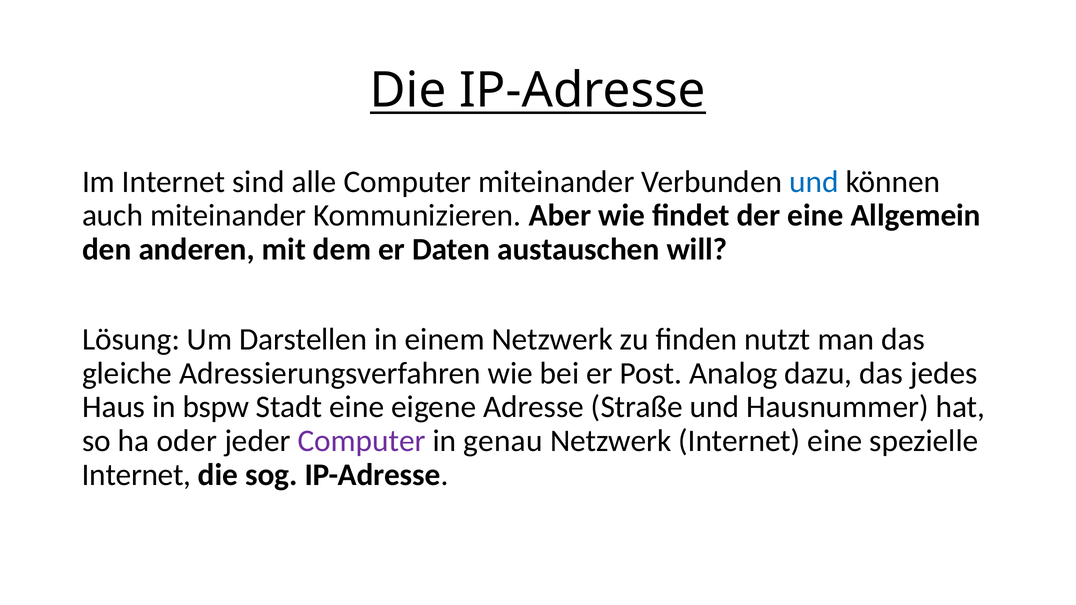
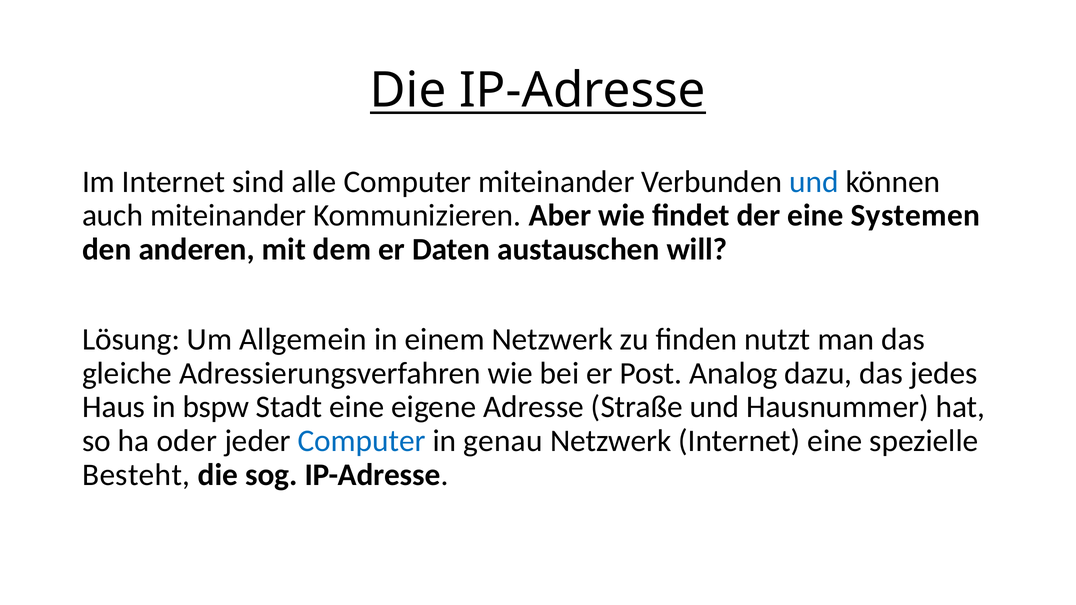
Allgemein: Allgemein -> Systemen
Darstellen: Darstellen -> Allgemein
Computer at (362, 441) colour: purple -> blue
Internet at (136, 475): Internet -> Besteht
